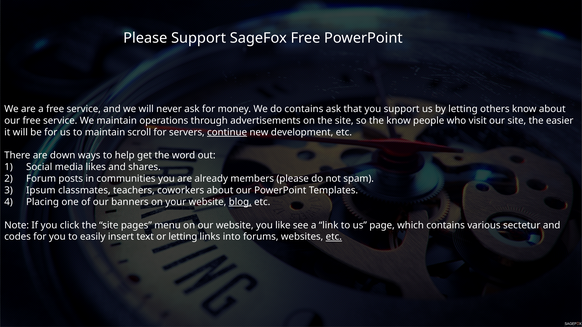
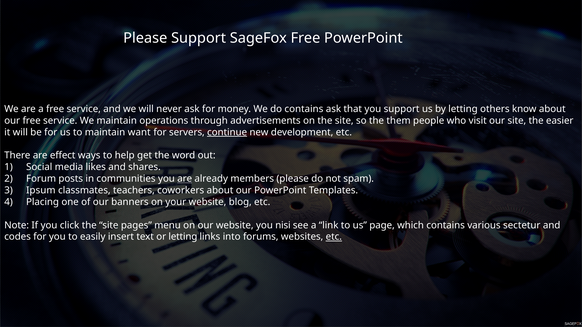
the know: know -> them
scroll: scroll -> want
down: down -> effect
are at (185, 179) underline: none -> present
blog underline: present -> none
like: like -> nisi
